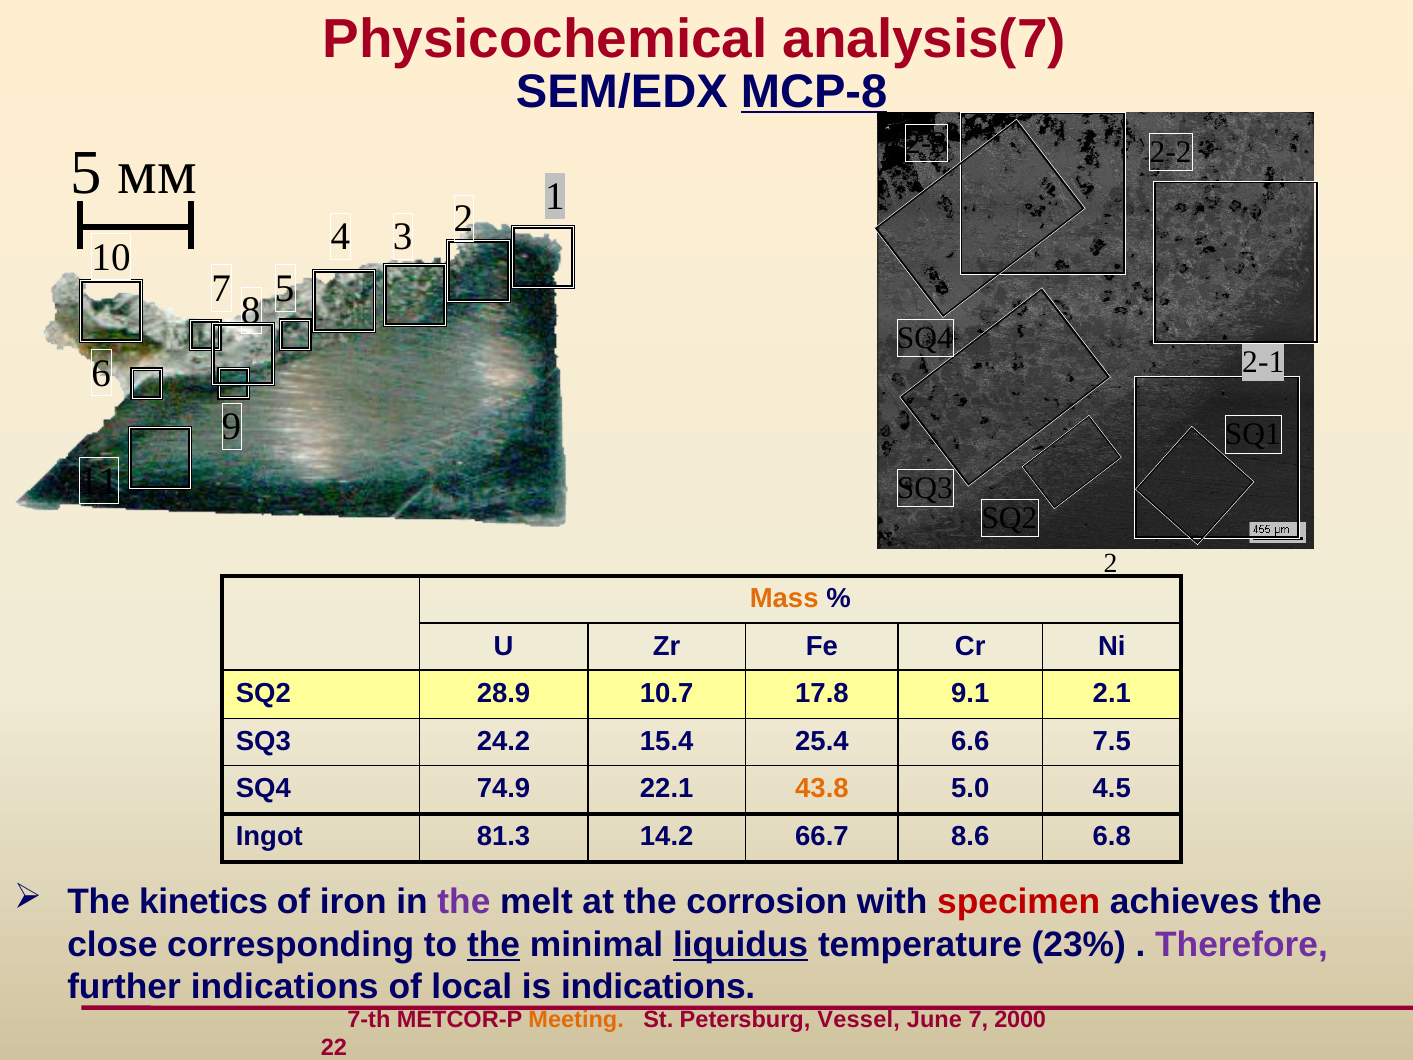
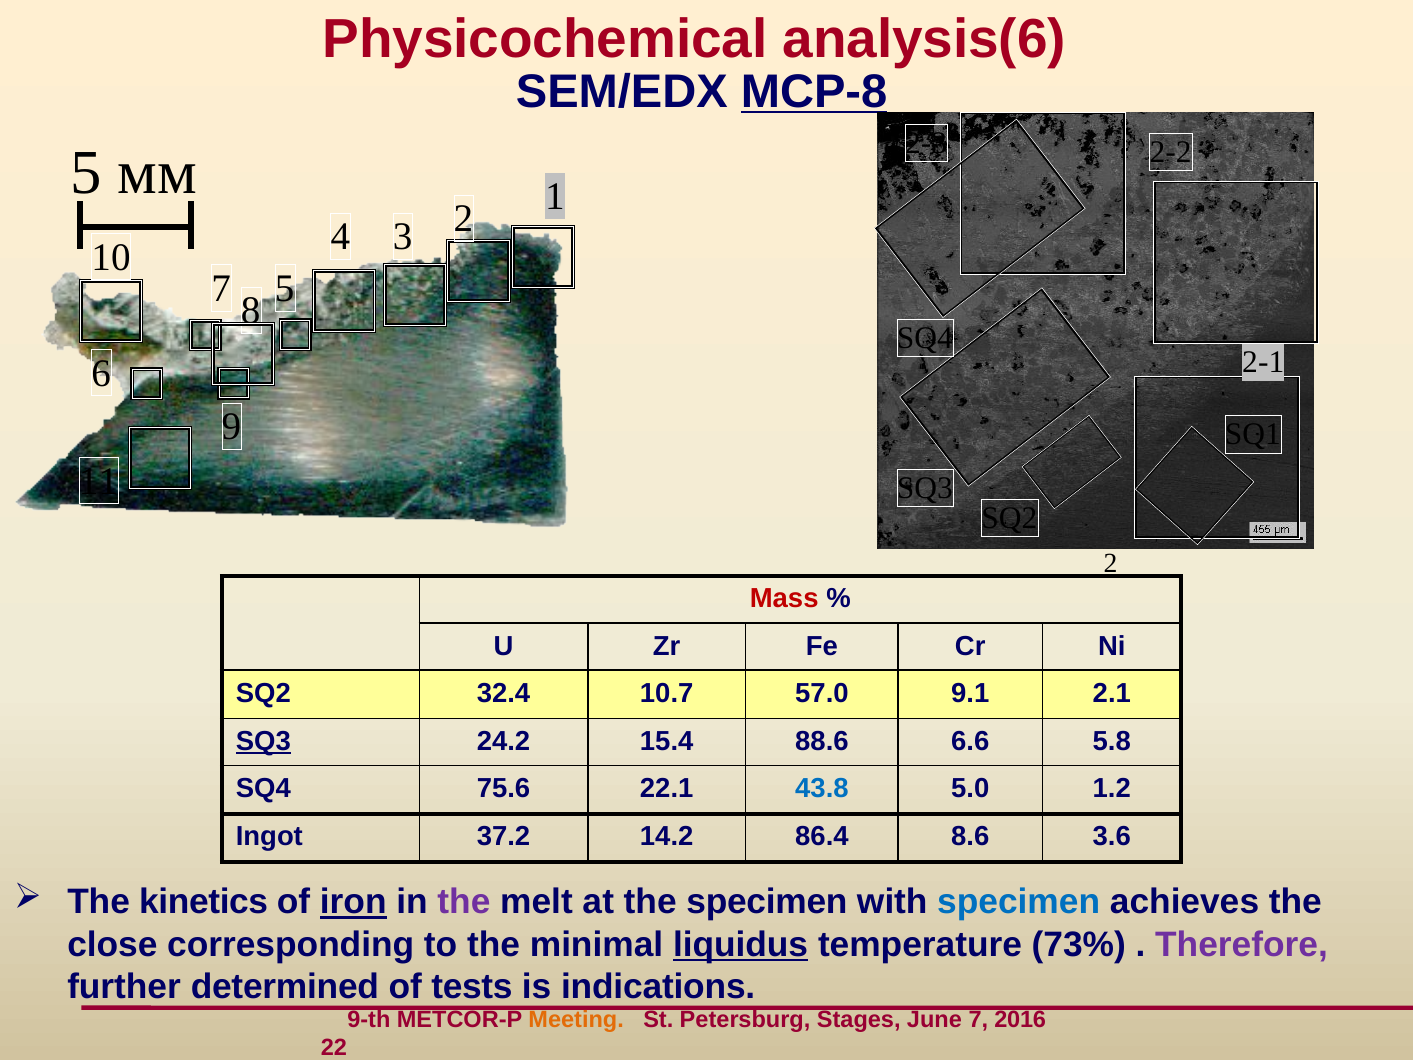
analysis(7: analysis(7 -> analysis(6
Mass colour: orange -> red
28.9: 28.9 -> 32.4
17.8: 17.8 -> 57.0
SQ3 at (263, 741) underline: none -> present
25.4: 25.4 -> 88.6
7.5: 7.5 -> 5.8
74.9: 74.9 -> 75.6
43.8 colour: orange -> blue
4.5: 4.5 -> 1.2
81.3: 81.3 -> 37.2
66.7: 66.7 -> 86.4
6.8: 6.8 -> 3.6
iron underline: none -> present
the corrosion: corrosion -> specimen
specimen at (1019, 902) colour: red -> blue
the at (494, 945) underline: present -> none
23%: 23% -> 73%
further indications: indications -> determined
local: local -> tests
7-th: 7-th -> 9-th
Vessel: Vessel -> Stages
2000: 2000 -> 2016
